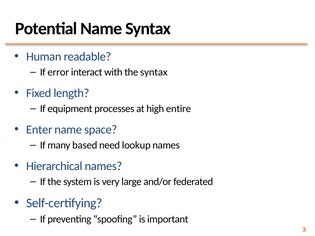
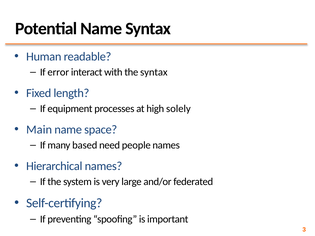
entire: entire -> solely
Enter: Enter -> Main
lookup: lookup -> people
